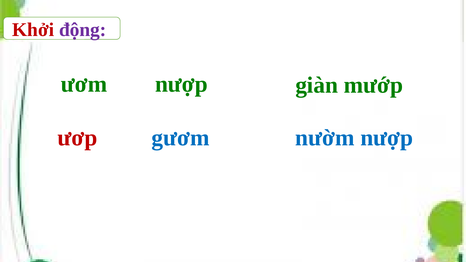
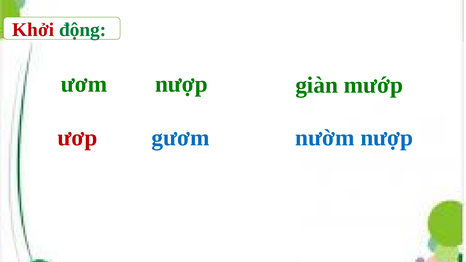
động colour: purple -> green
